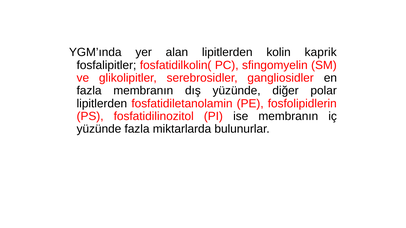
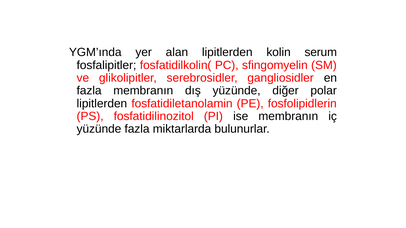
kaprik: kaprik -> serum
